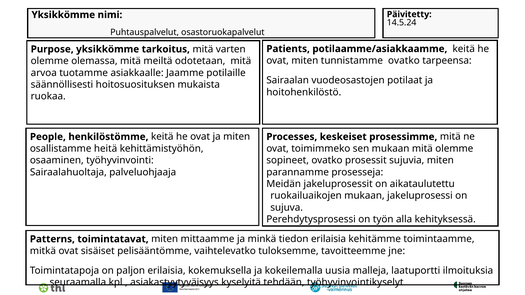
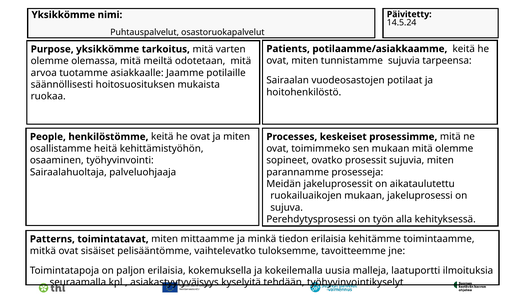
tunnistamme ovatko: ovatko -> sujuvia
